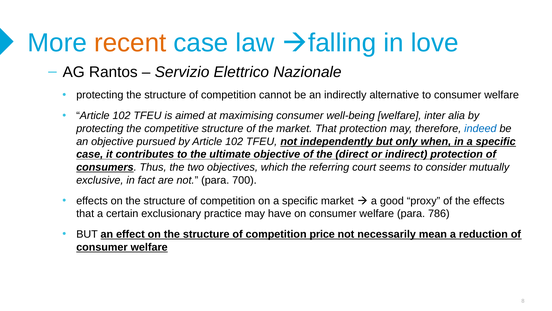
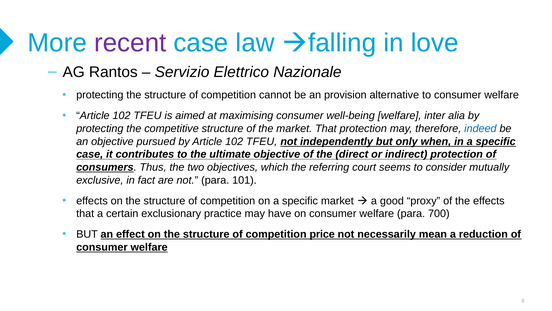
recent colour: orange -> purple
indirectly: indirectly -> provision
700: 700 -> 101
786: 786 -> 700
